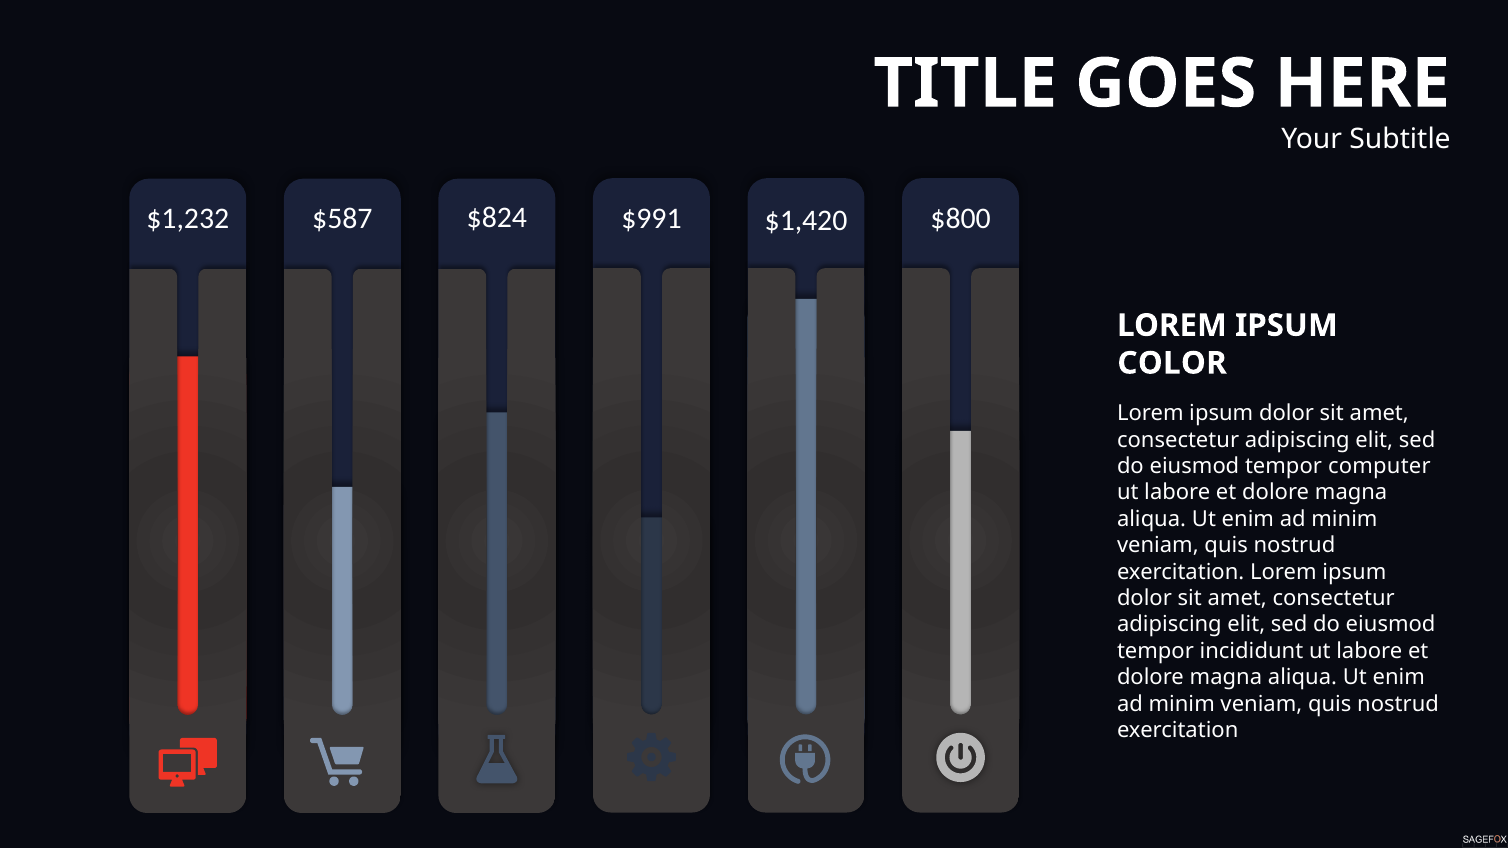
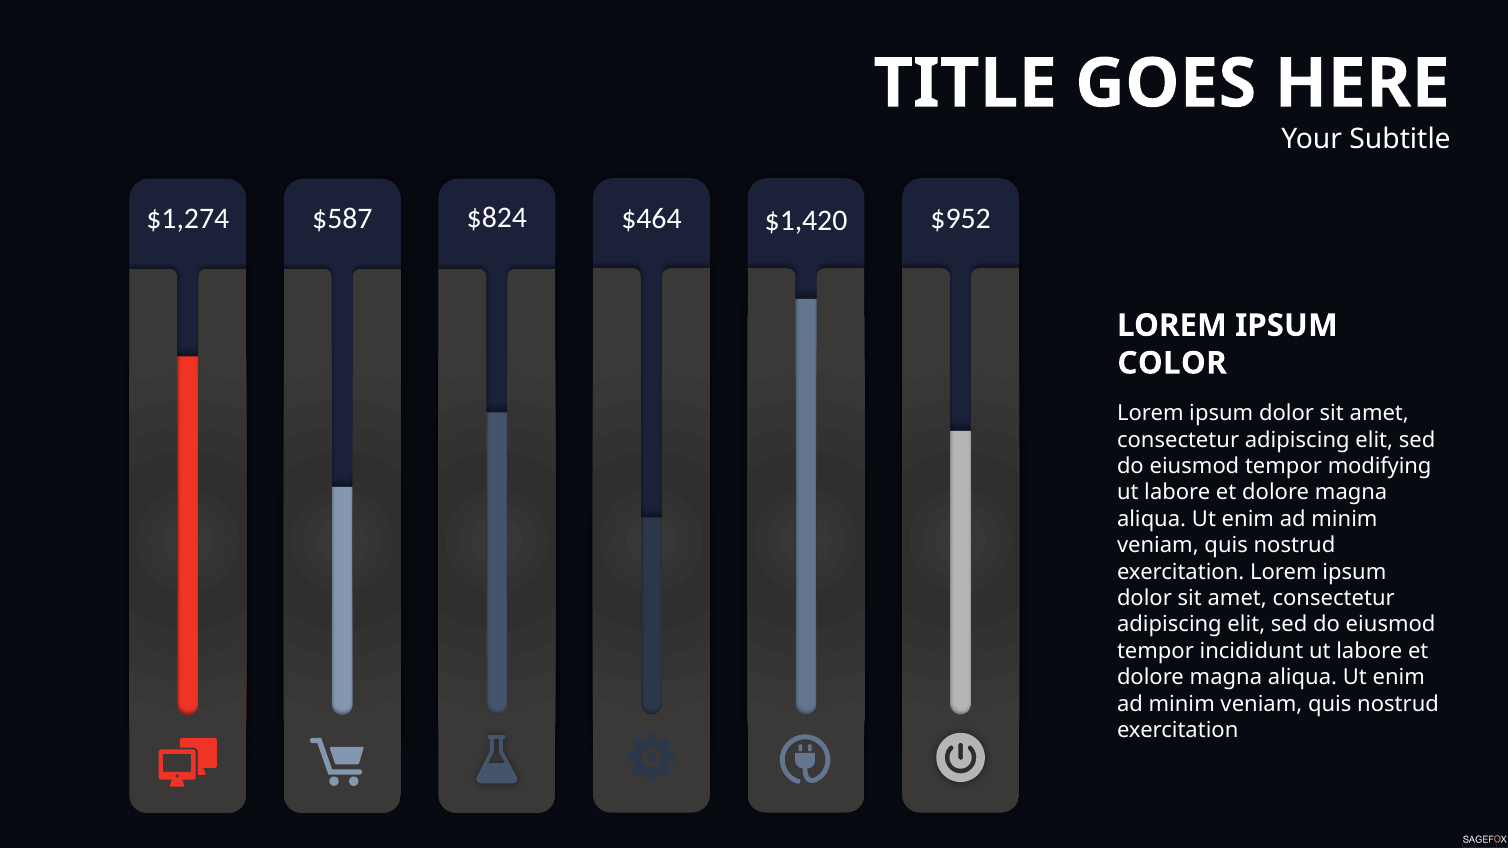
$1,232: $1,232 -> $1,274
$991: $991 -> $464
$800: $800 -> $952
computer: computer -> modifying
